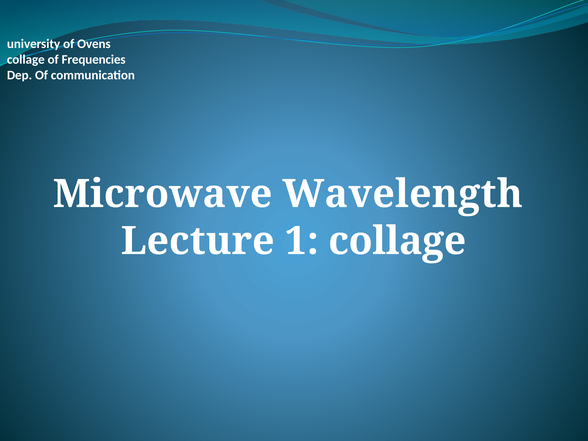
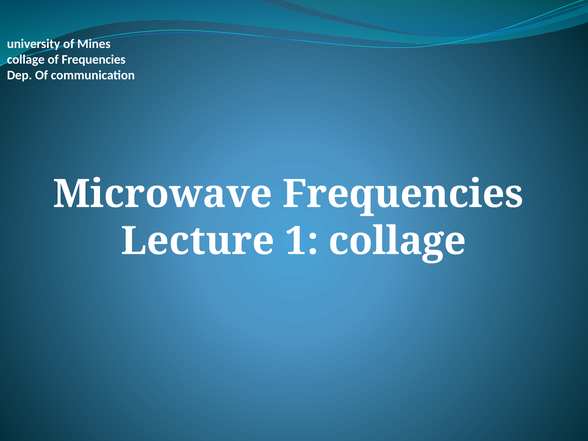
Ovens: Ovens -> Mines
Microwave Wavelength: Wavelength -> Frequencies
